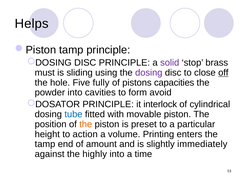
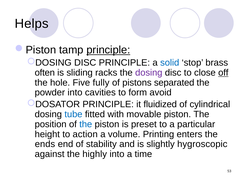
principle at (108, 50) underline: none -> present
solid colour: purple -> blue
must: must -> often
using: using -> racks
capacities: capacities -> separated
interlock: interlock -> fluidized
the at (86, 125) colour: orange -> blue
tamp at (45, 145): tamp -> ends
amount: amount -> stability
immediately: immediately -> hygroscopic
